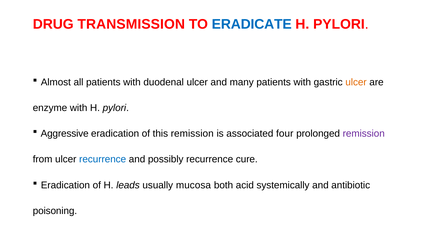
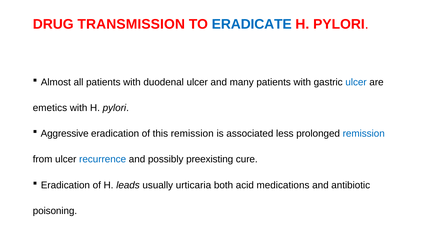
ulcer at (356, 82) colour: orange -> blue
enzyme: enzyme -> emetics
four: four -> less
remission at (364, 134) colour: purple -> blue
possibly recurrence: recurrence -> preexisting
mucosa: mucosa -> urticaria
systemically: systemically -> medications
